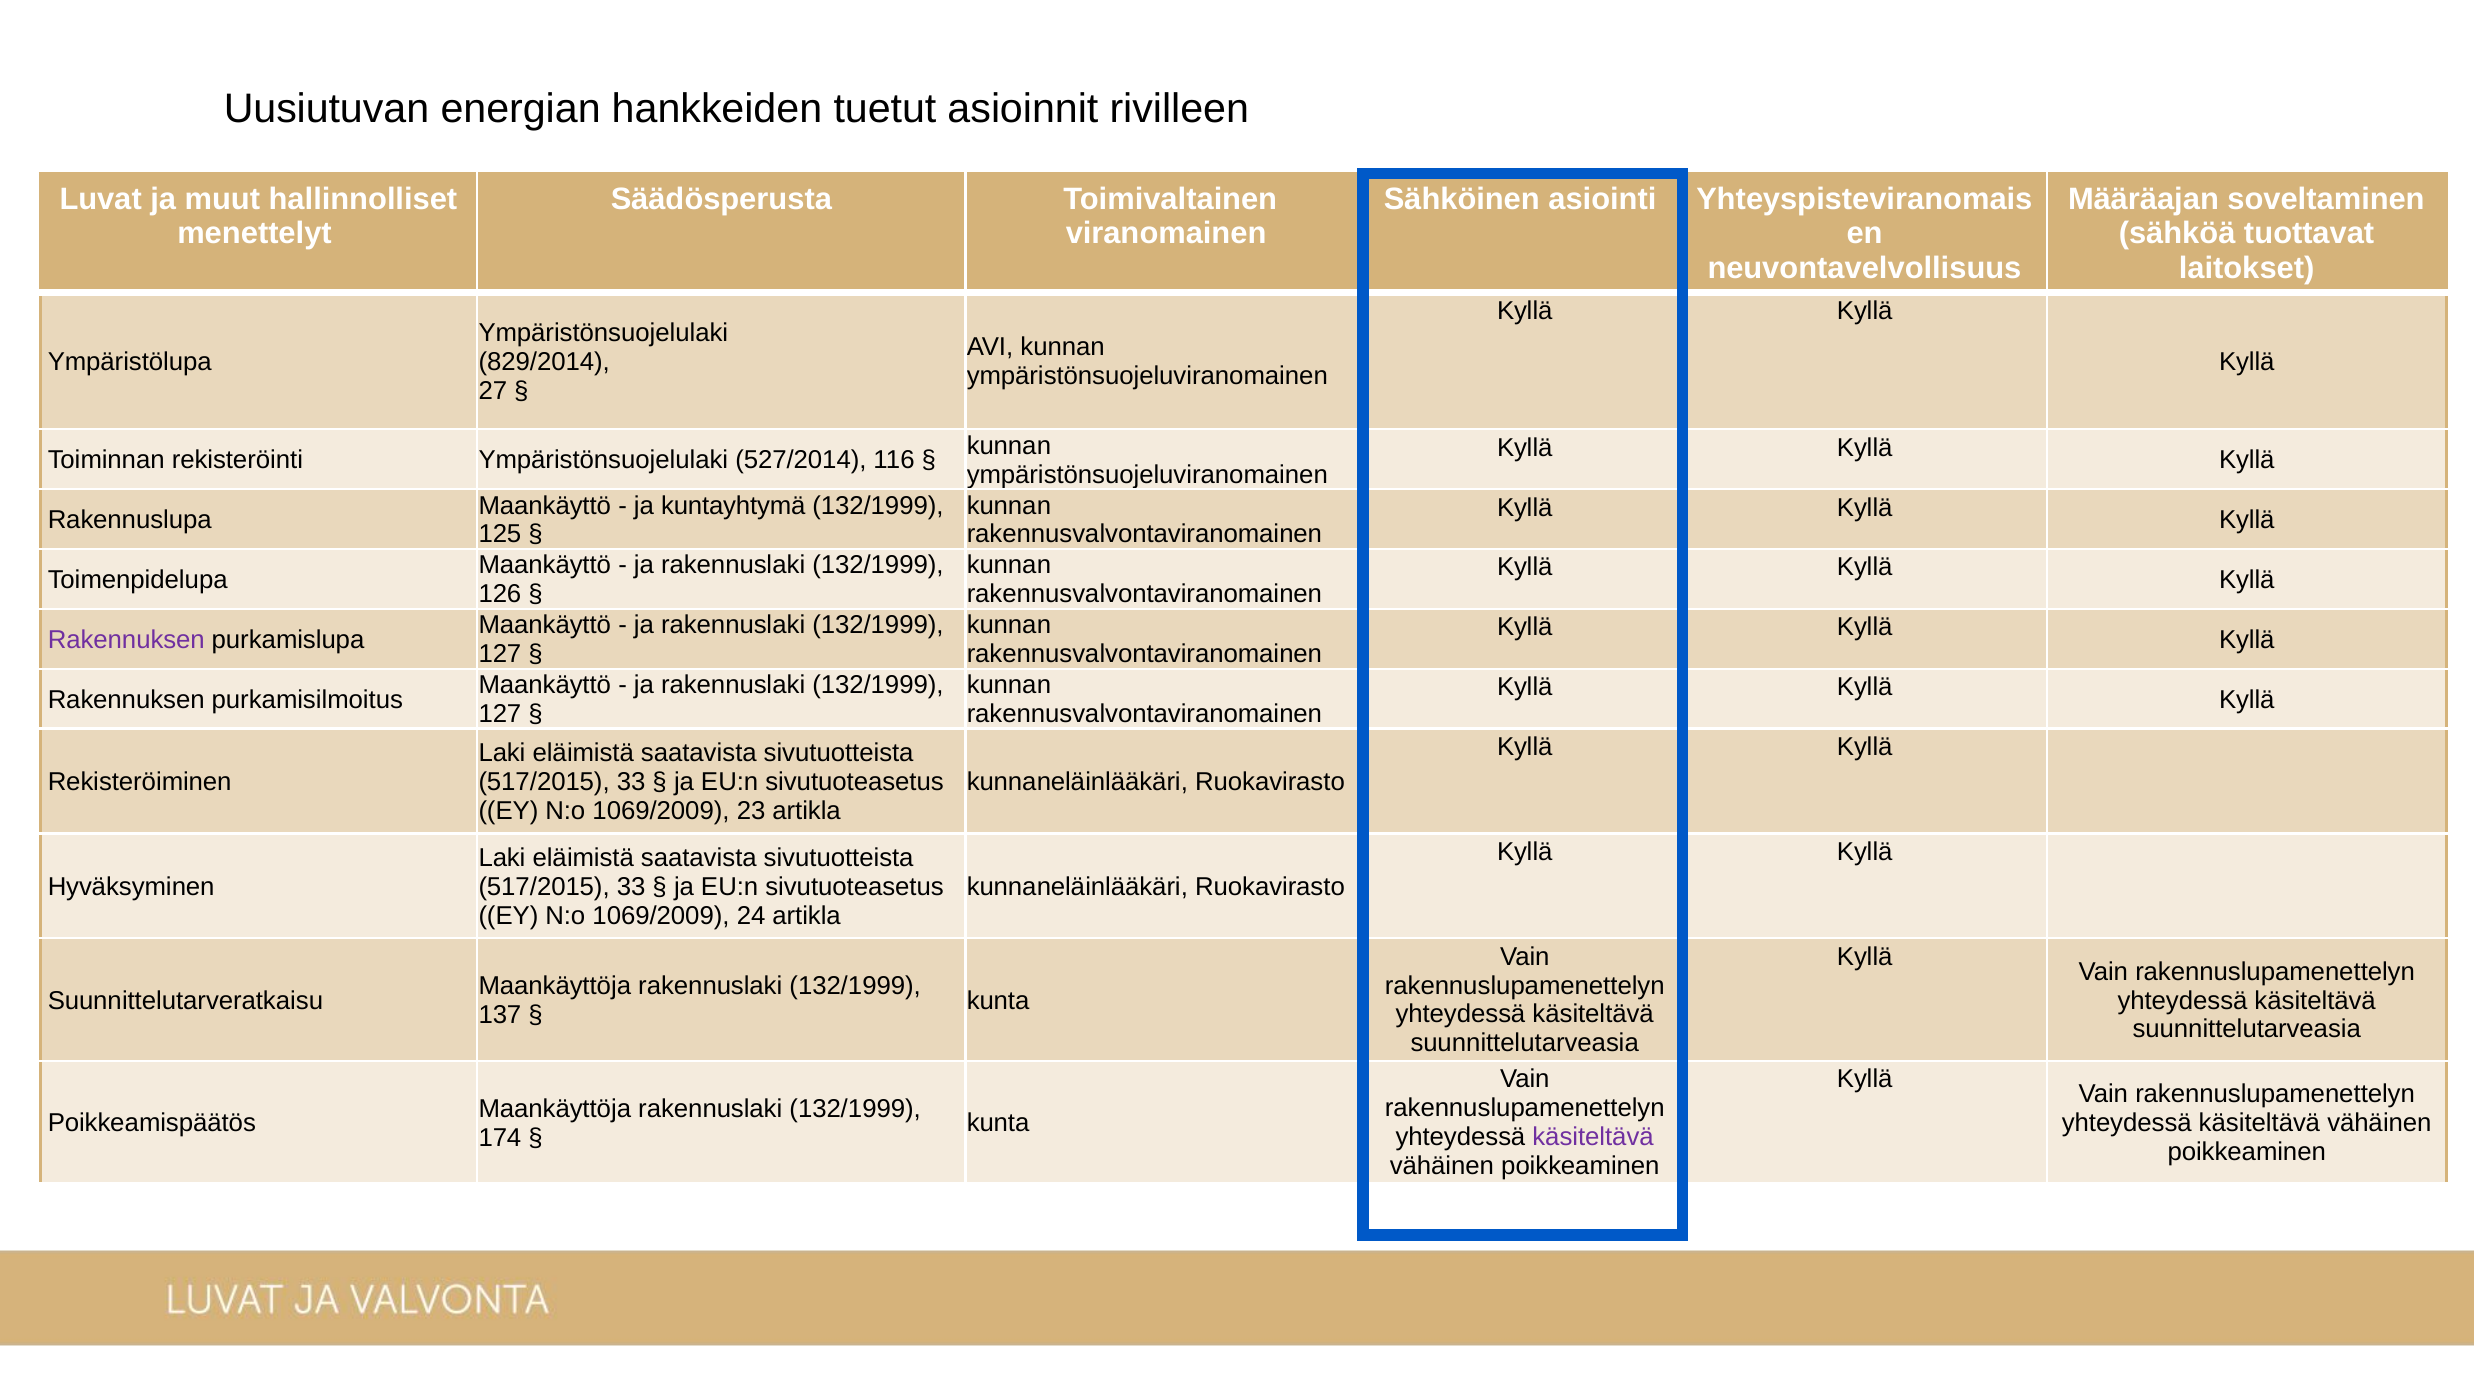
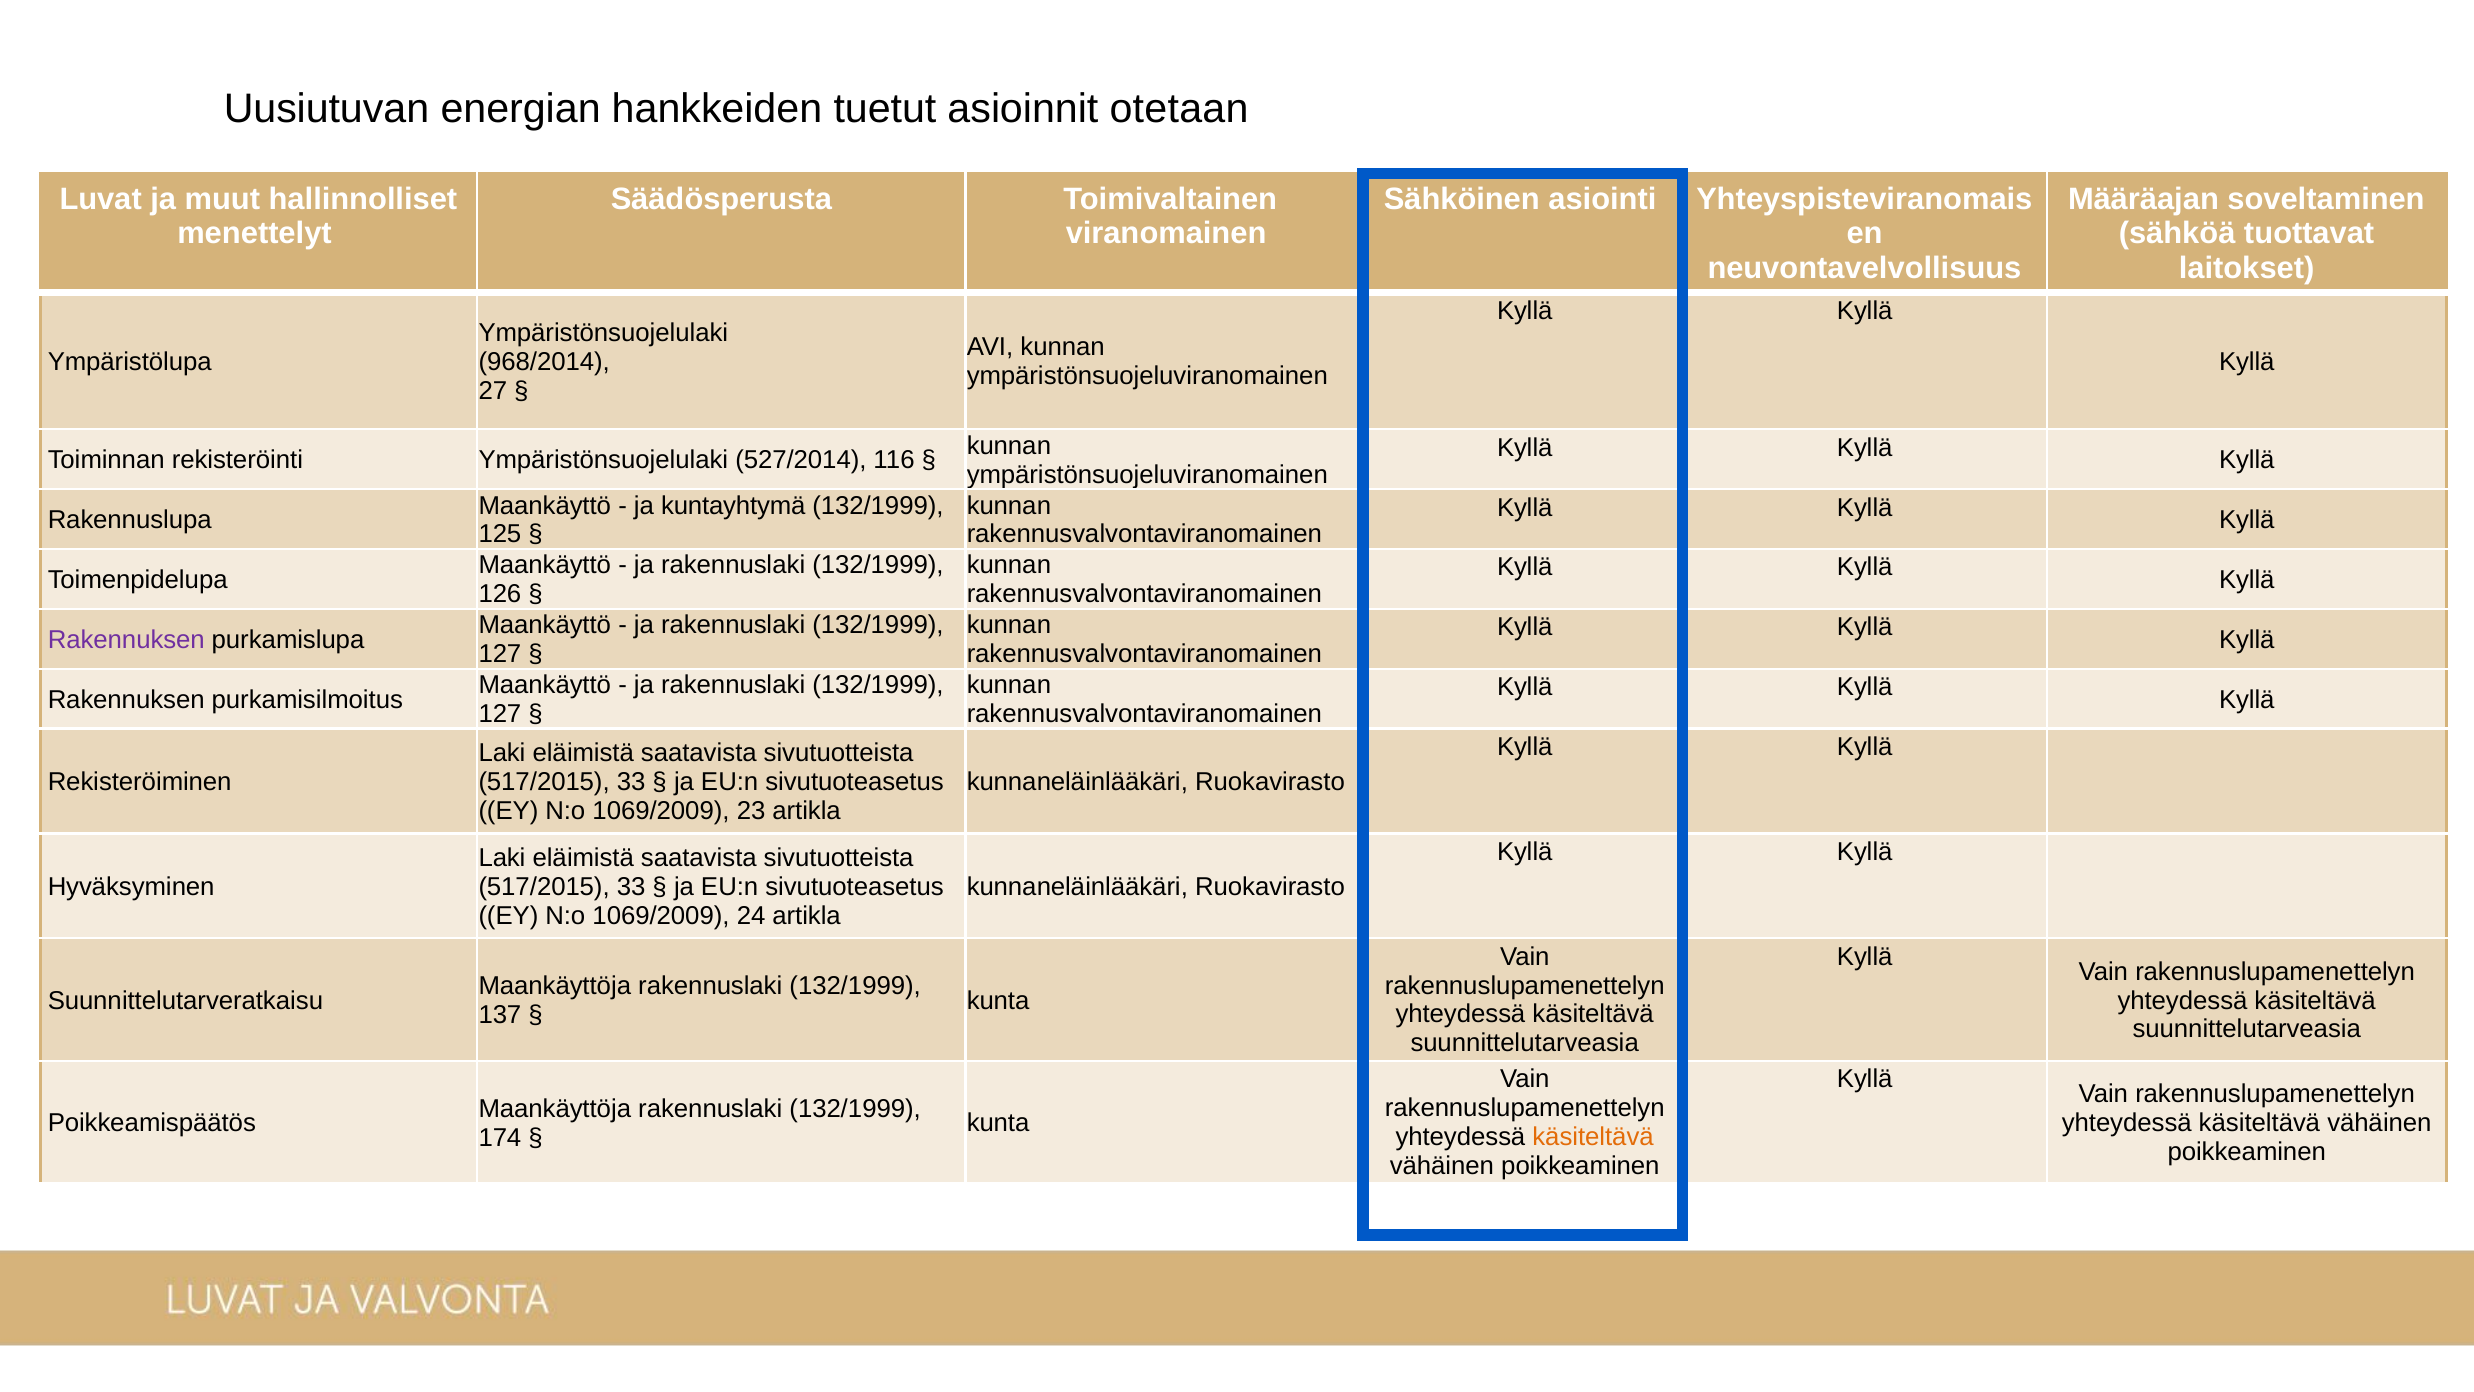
rivilleen: rivilleen -> otetaan
829/2014: 829/2014 -> 968/2014
käsiteltävä at (1593, 1137) colour: purple -> orange
